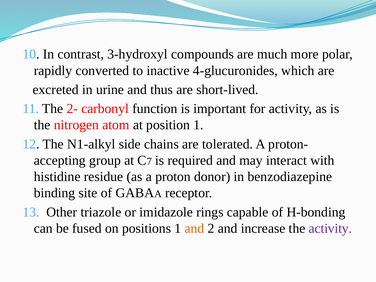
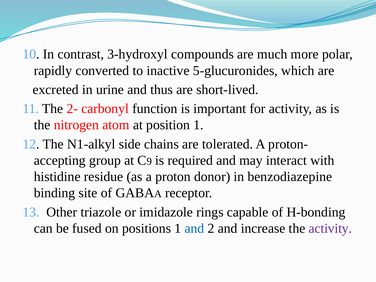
4-glucuronides: 4-glucuronides -> 5-glucuronides
7: 7 -> 9
and at (194, 228) colour: orange -> blue
